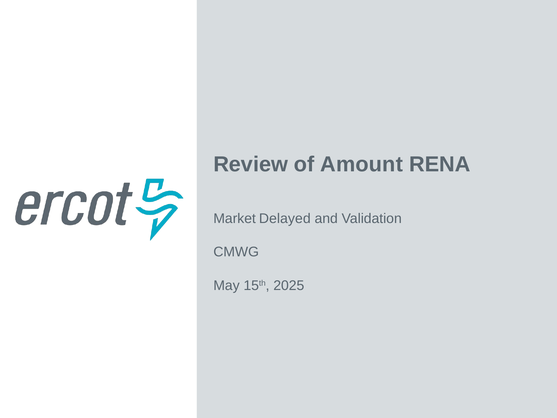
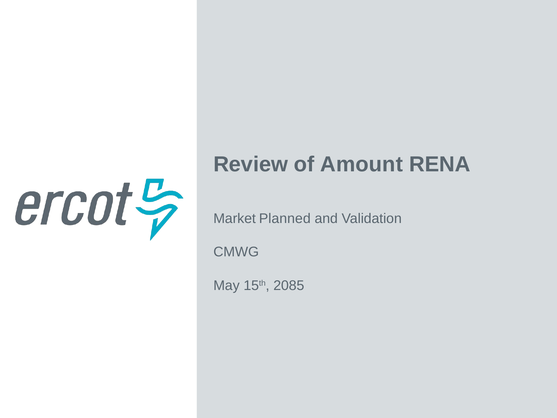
Delayed: Delayed -> Planned
2025: 2025 -> 2085
